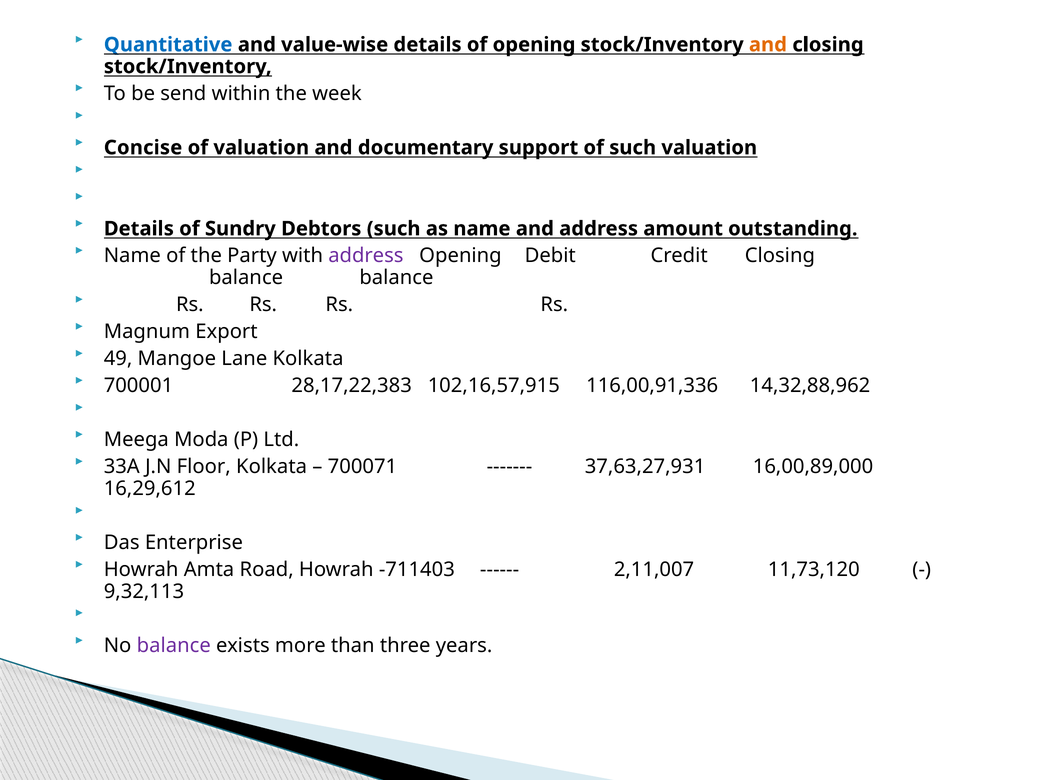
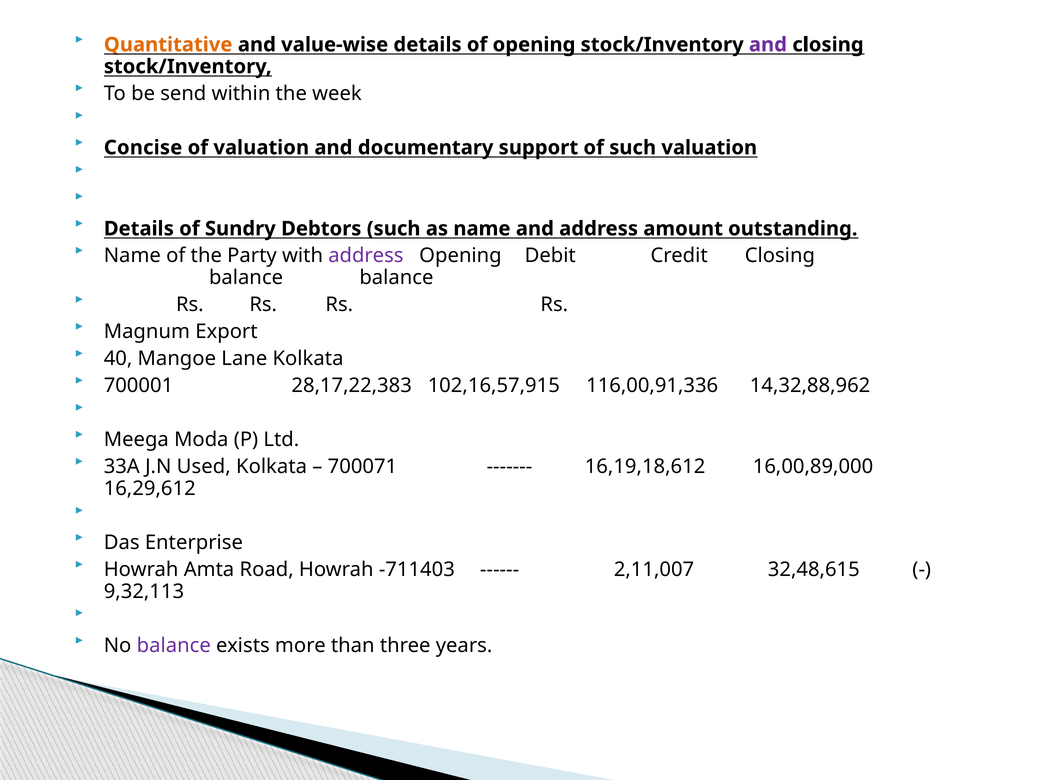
Quantitative colour: blue -> orange
and at (768, 45) colour: orange -> purple
49: 49 -> 40
Floor: Floor -> Used
37,63,27,931: 37,63,27,931 -> 16,19,18,612
11,73,120: 11,73,120 -> 32,48,615
